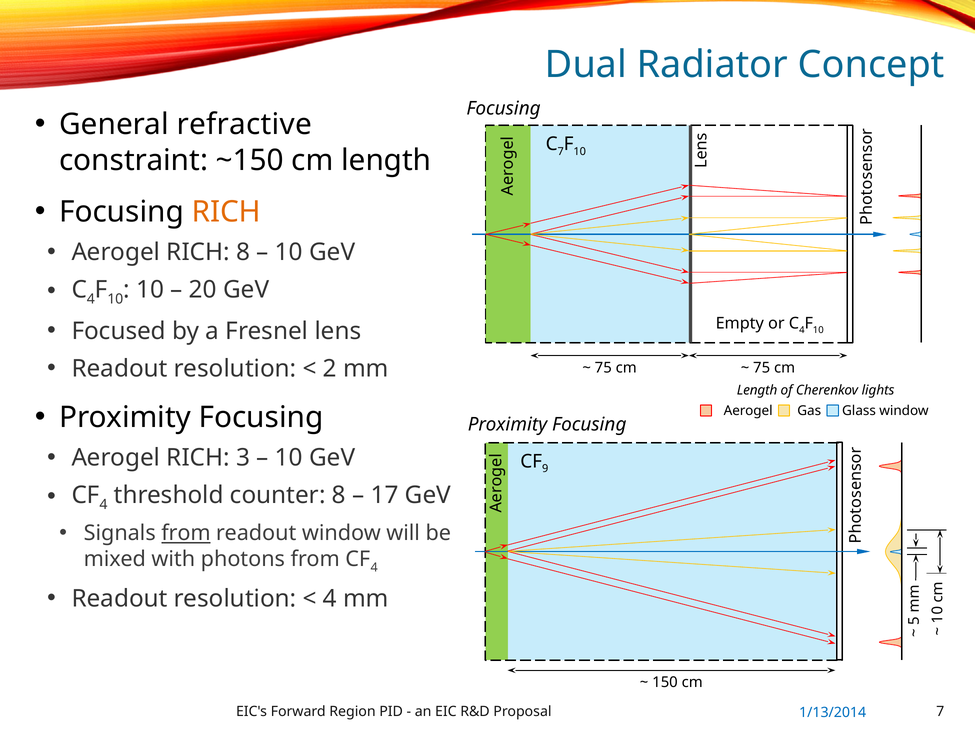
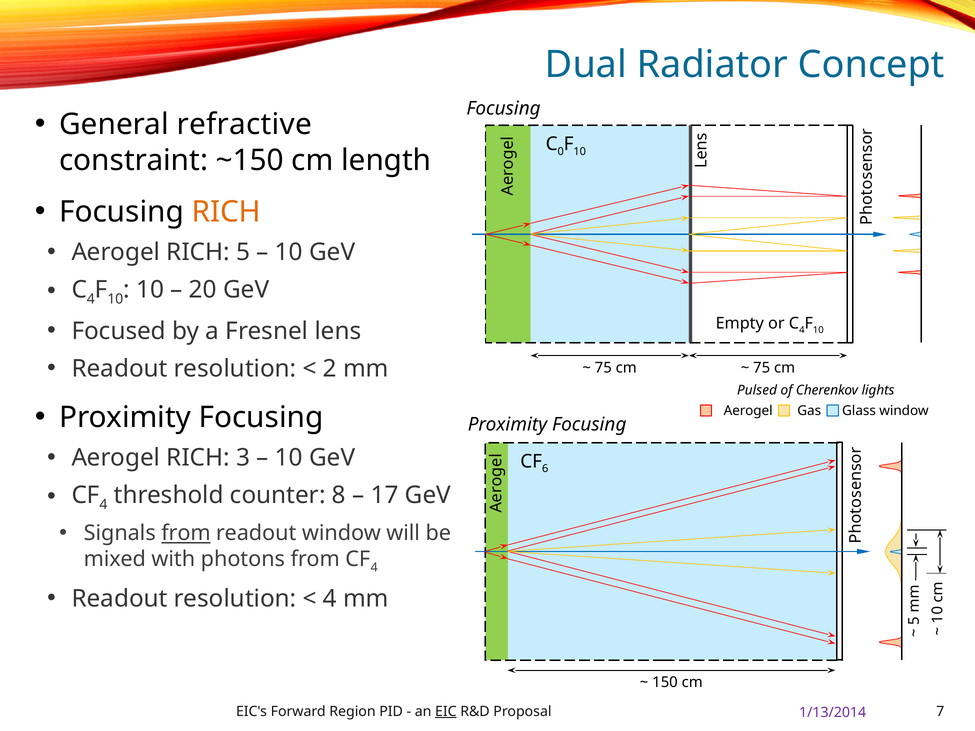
7 at (561, 152): 7 -> 0
RICH 8: 8 -> 5
Length at (757, 391): Length -> Pulsed
9: 9 -> 6
EIC underline: none -> present
1/13/2014 colour: blue -> purple
